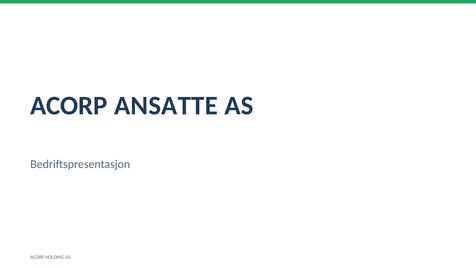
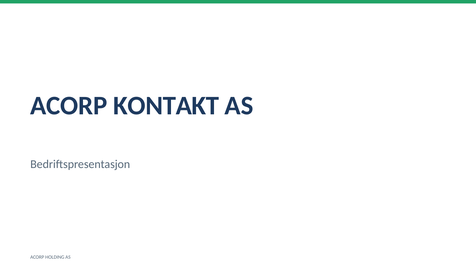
ANSATTE: ANSATTE -> KONTAKT
